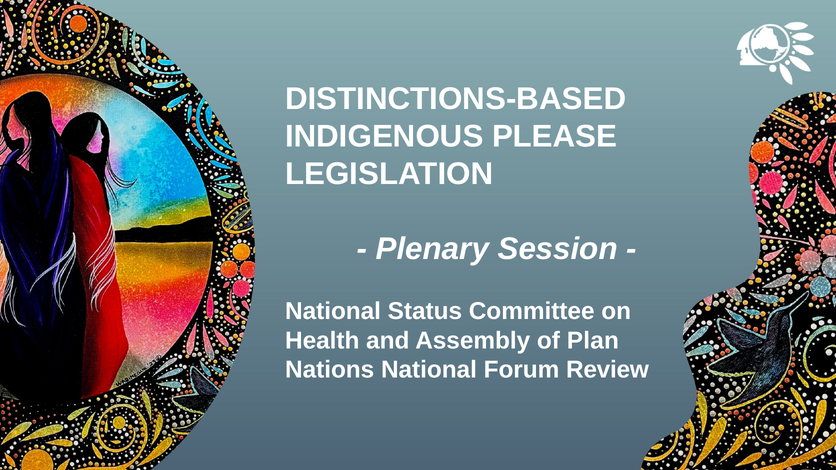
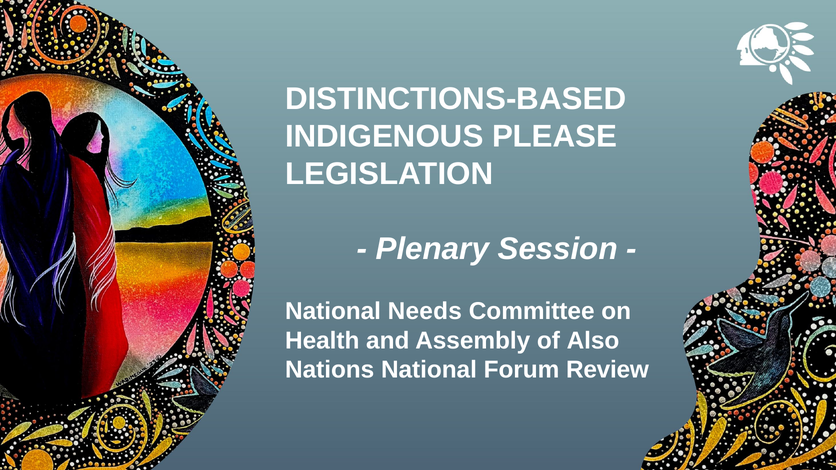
Status: Status -> Needs
Plan: Plan -> Also
